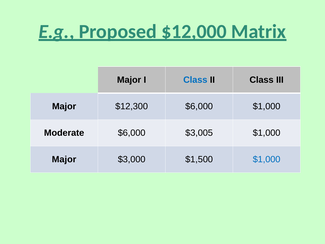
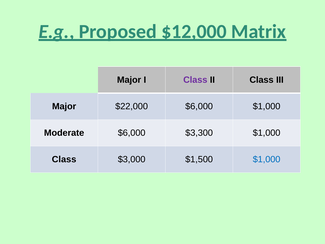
Class at (195, 80) colour: blue -> purple
$12,300: $12,300 -> $22,000
$3,005: $3,005 -> $3,300
Major at (64, 159): Major -> Class
